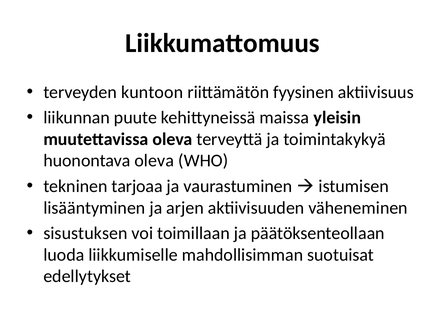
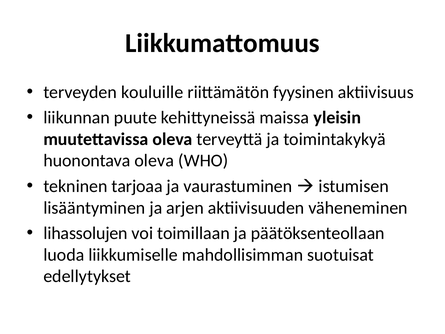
kuntoon: kuntoon -> kouluille
sisustuksen: sisustuksen -> lihassolujen
